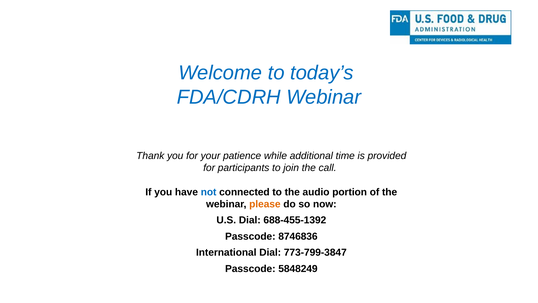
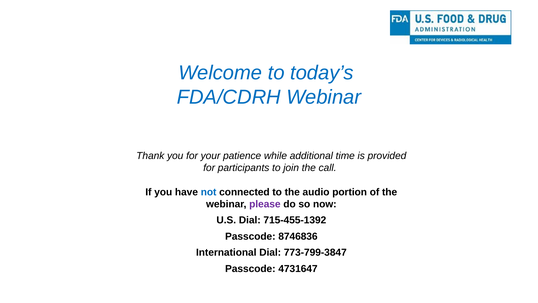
please colour: orange -> purple
688-455-1392: 688-455-1392 -> 715-455-1392
5848249: 5848249 -> 4731647
